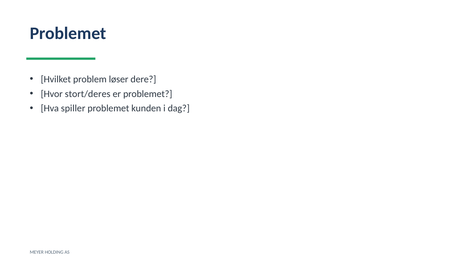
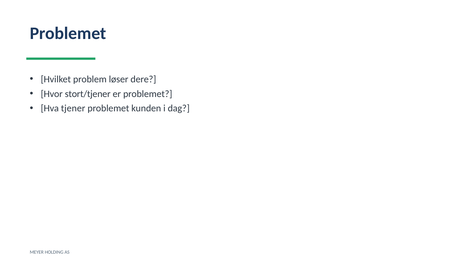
stort/deres: stort/deres -> stort/tjener
spiller: spiller -> tjener
